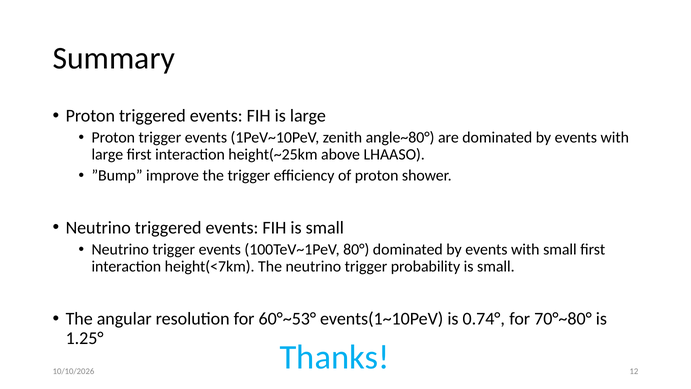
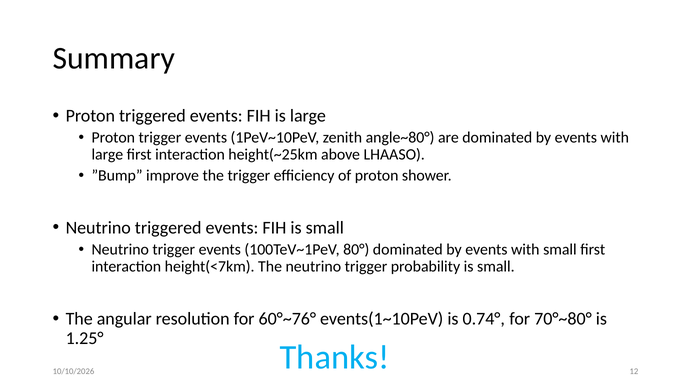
60°~53°: 60°~53° -> 60°~76°
